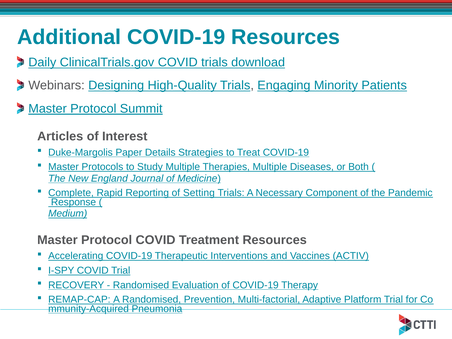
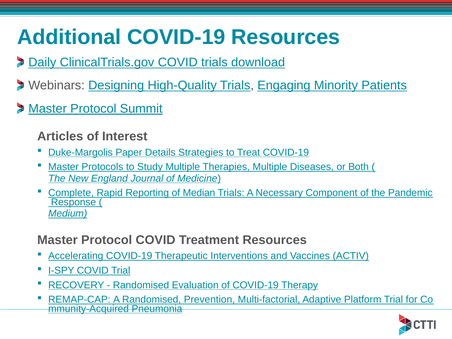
Setting: Setting -> Median
